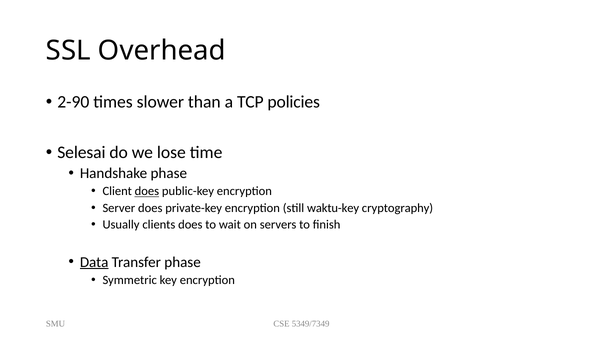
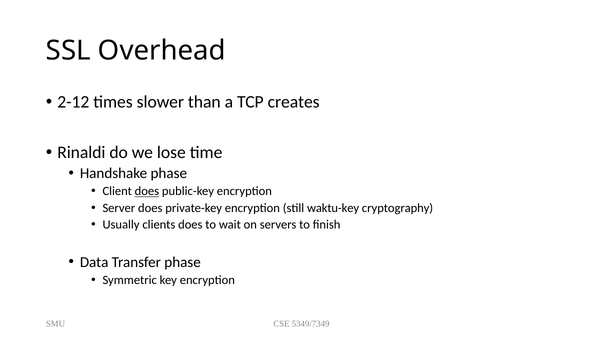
2-90: 2-90 -> 2-12
policies: policies -> creates
Selesai: Selesai -> Rinaldi
Data underline: present -> none
